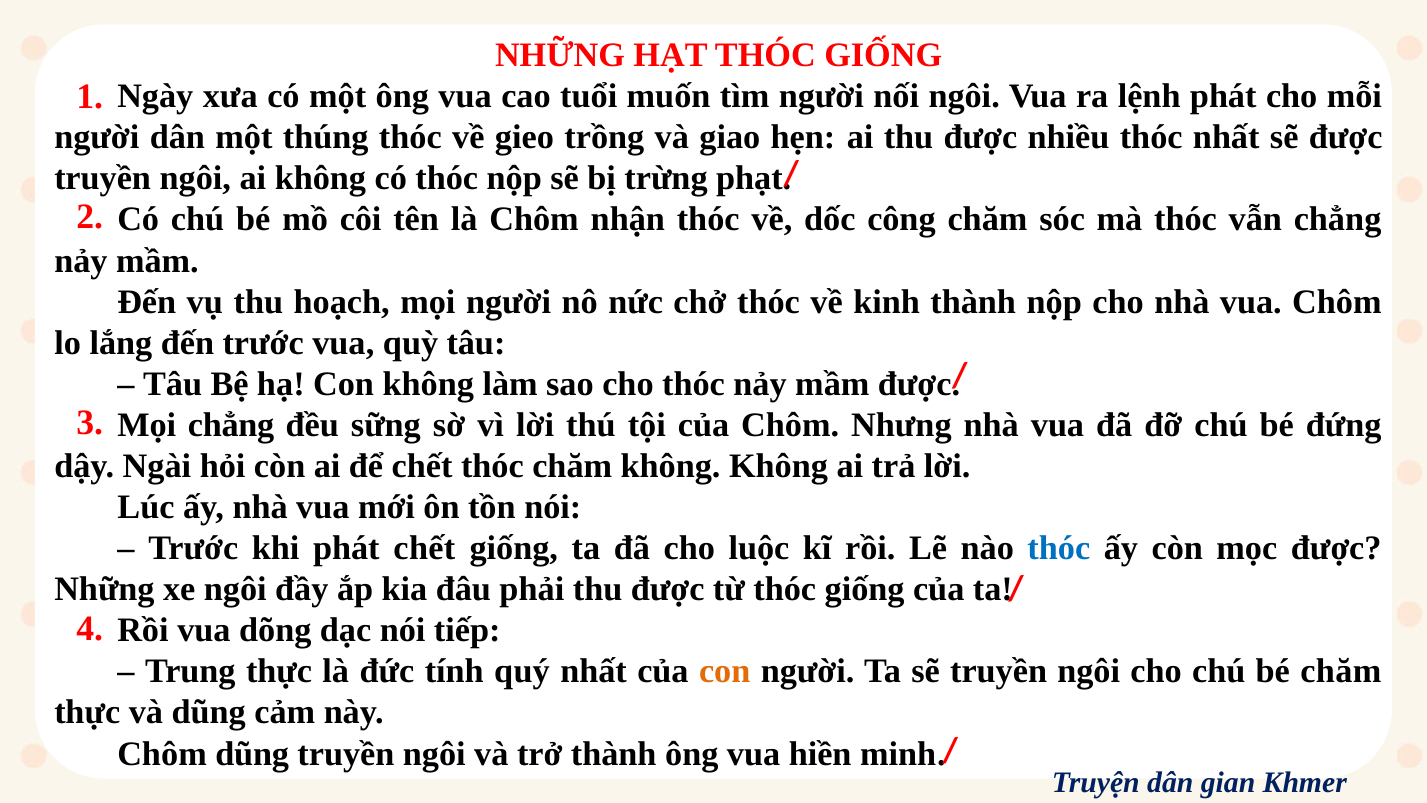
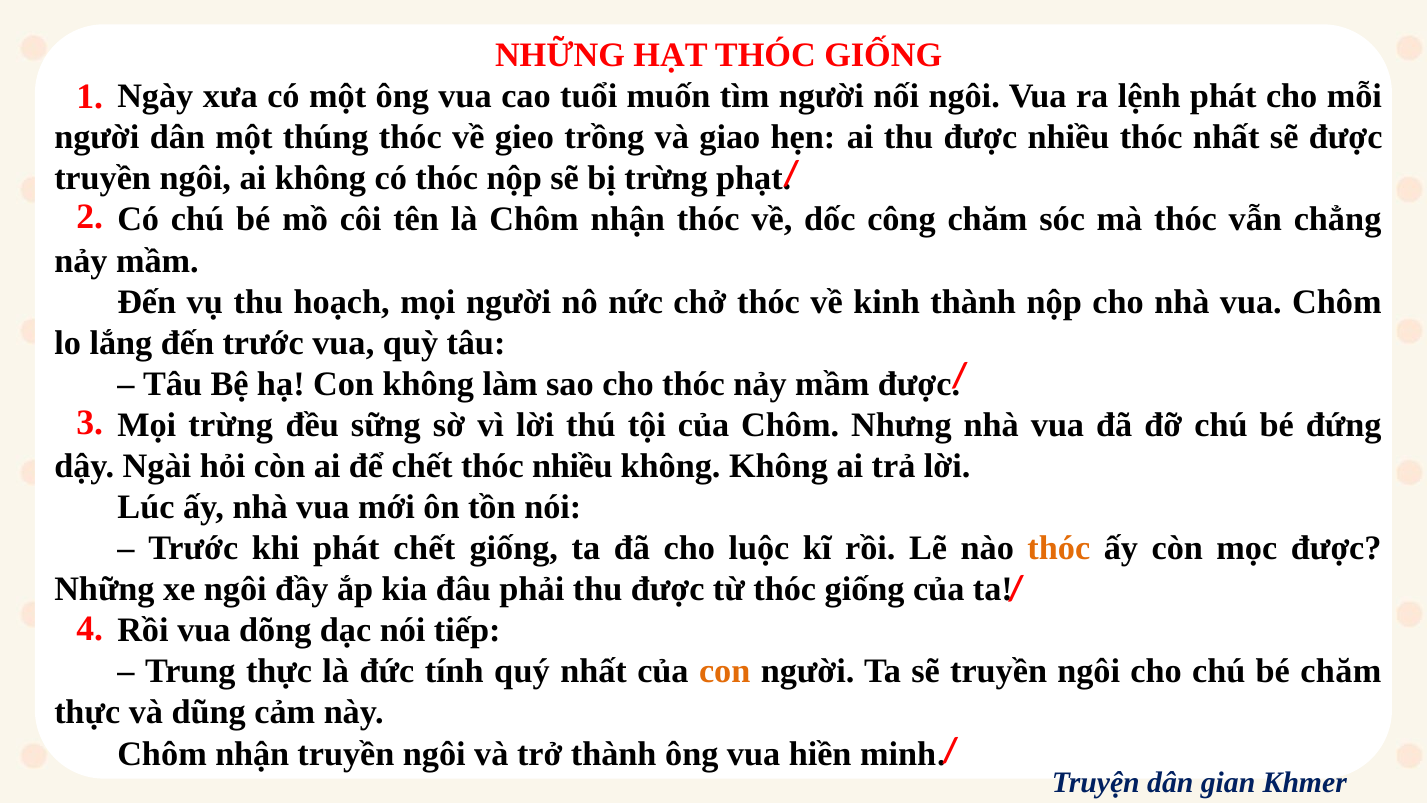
Mọi chẳng: chẳng -> trừng
thóc chăm: chăm -> nhiều
thóc at (1059, 548) colour: blue -> orange
dũng at (252, 753): dũng -> nhận
